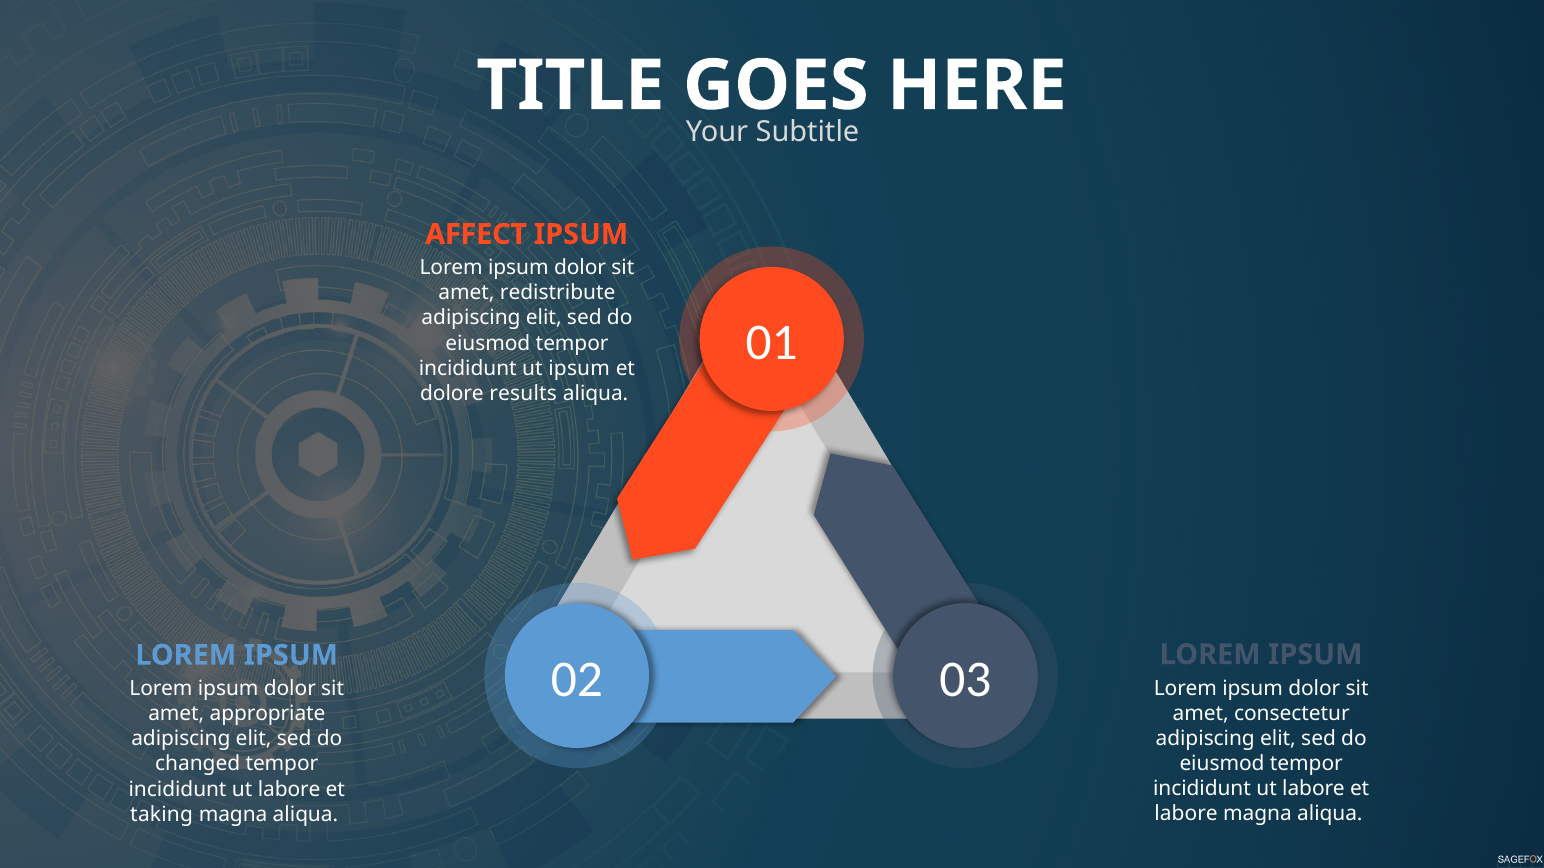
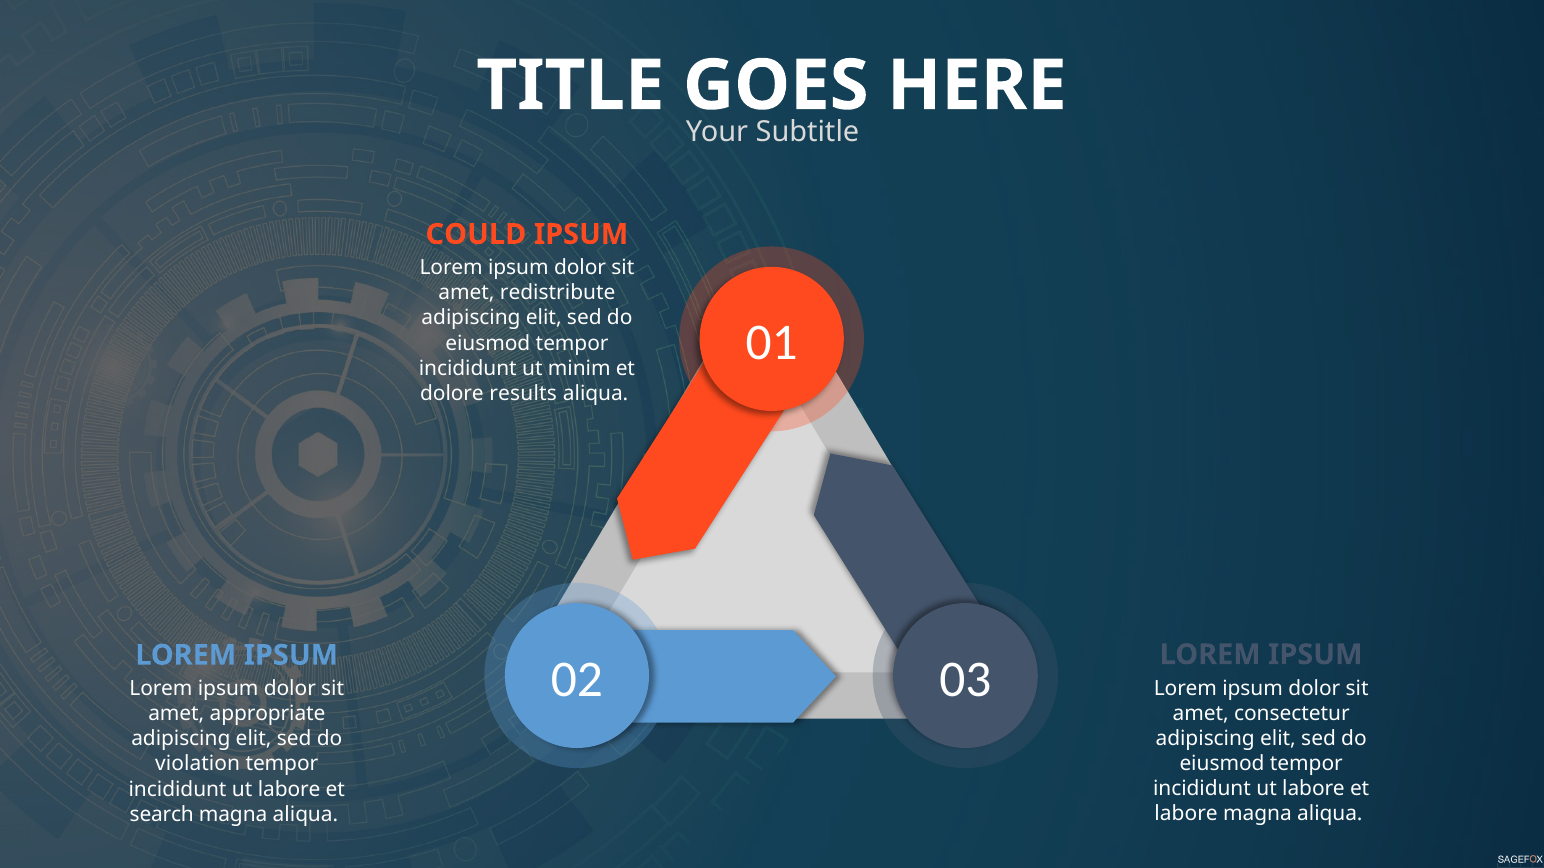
AFFECT: AFFECT -> COULD
ut ipsum: ipsum -> minim
changed: changed -> violation
taking: taking -> search
